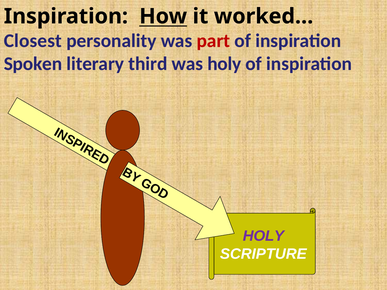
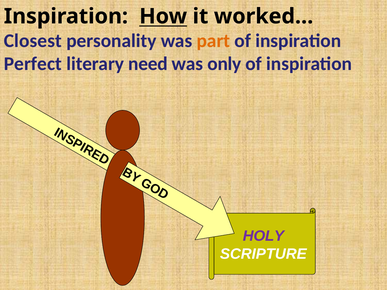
part colour: red -> orange
Spoken: Spoken -> Perfect
third: third -> need
was holy: holy -> only
